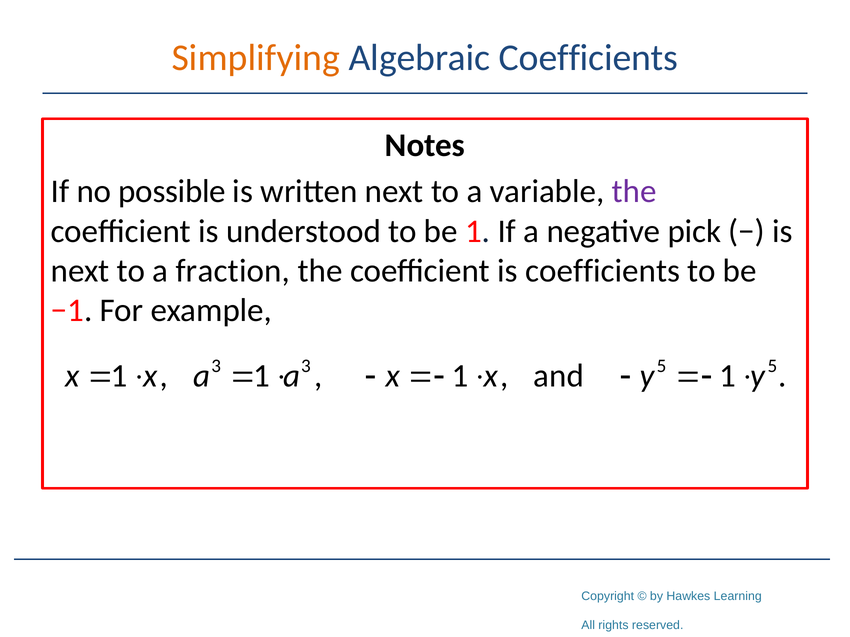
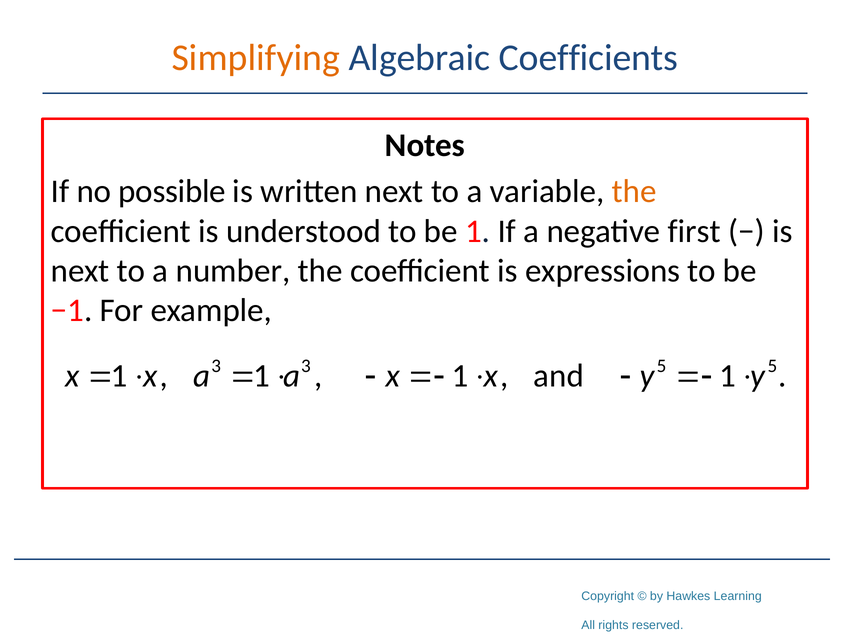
the at (634, 192) colour: purple -> orange
pick: pick -> first
fraction: fraction -> number
is coefficients: coefficients -> expressions
